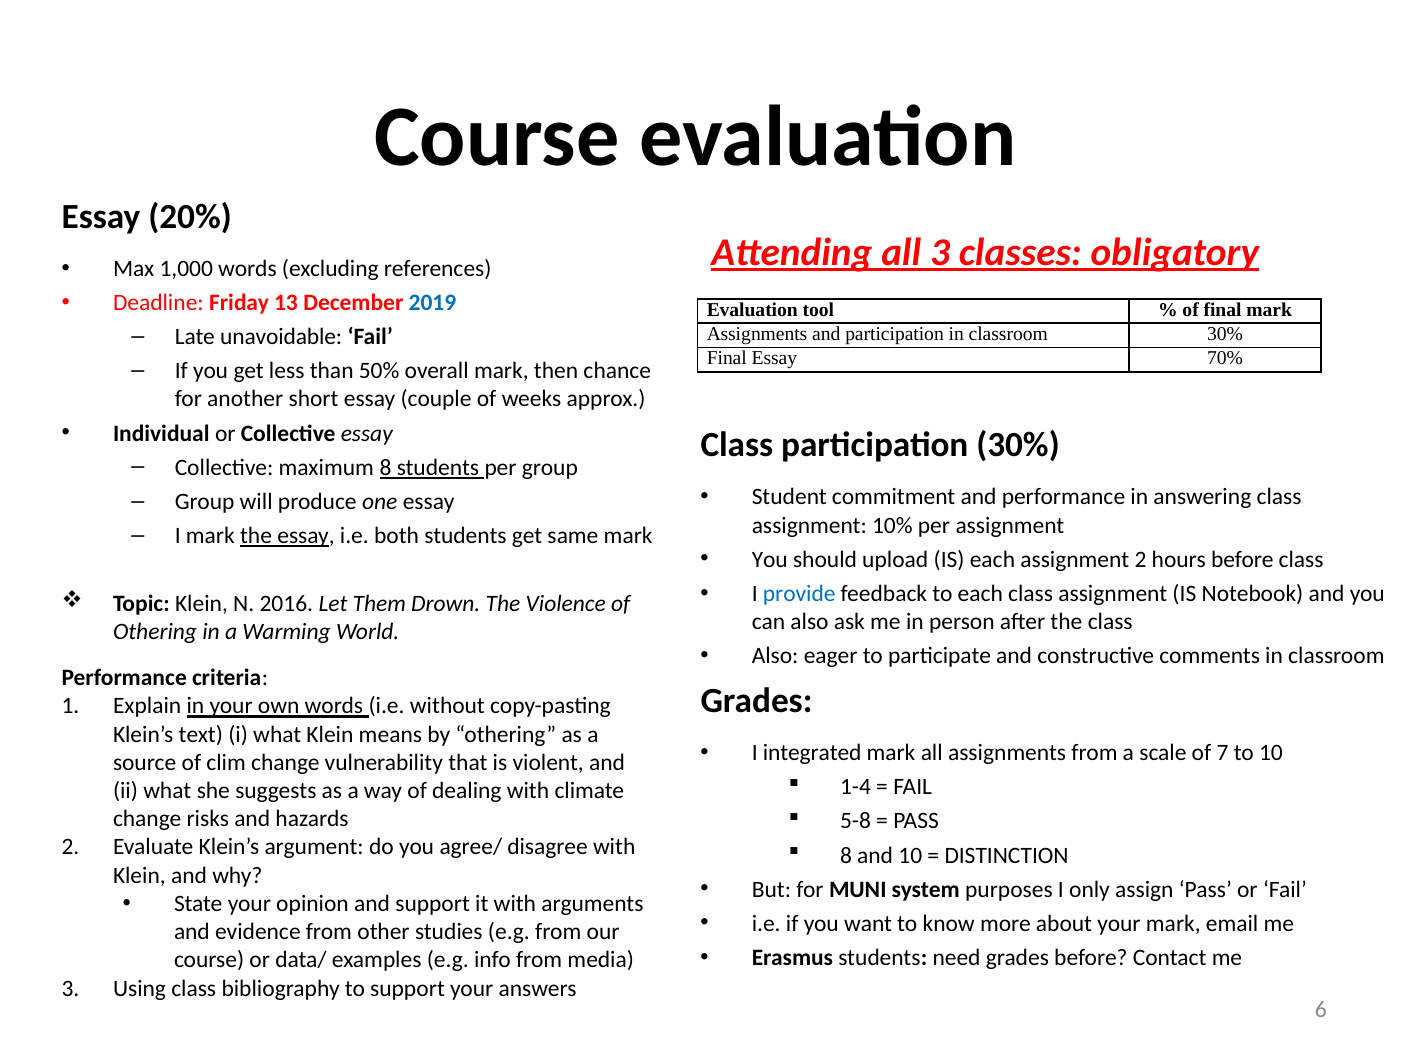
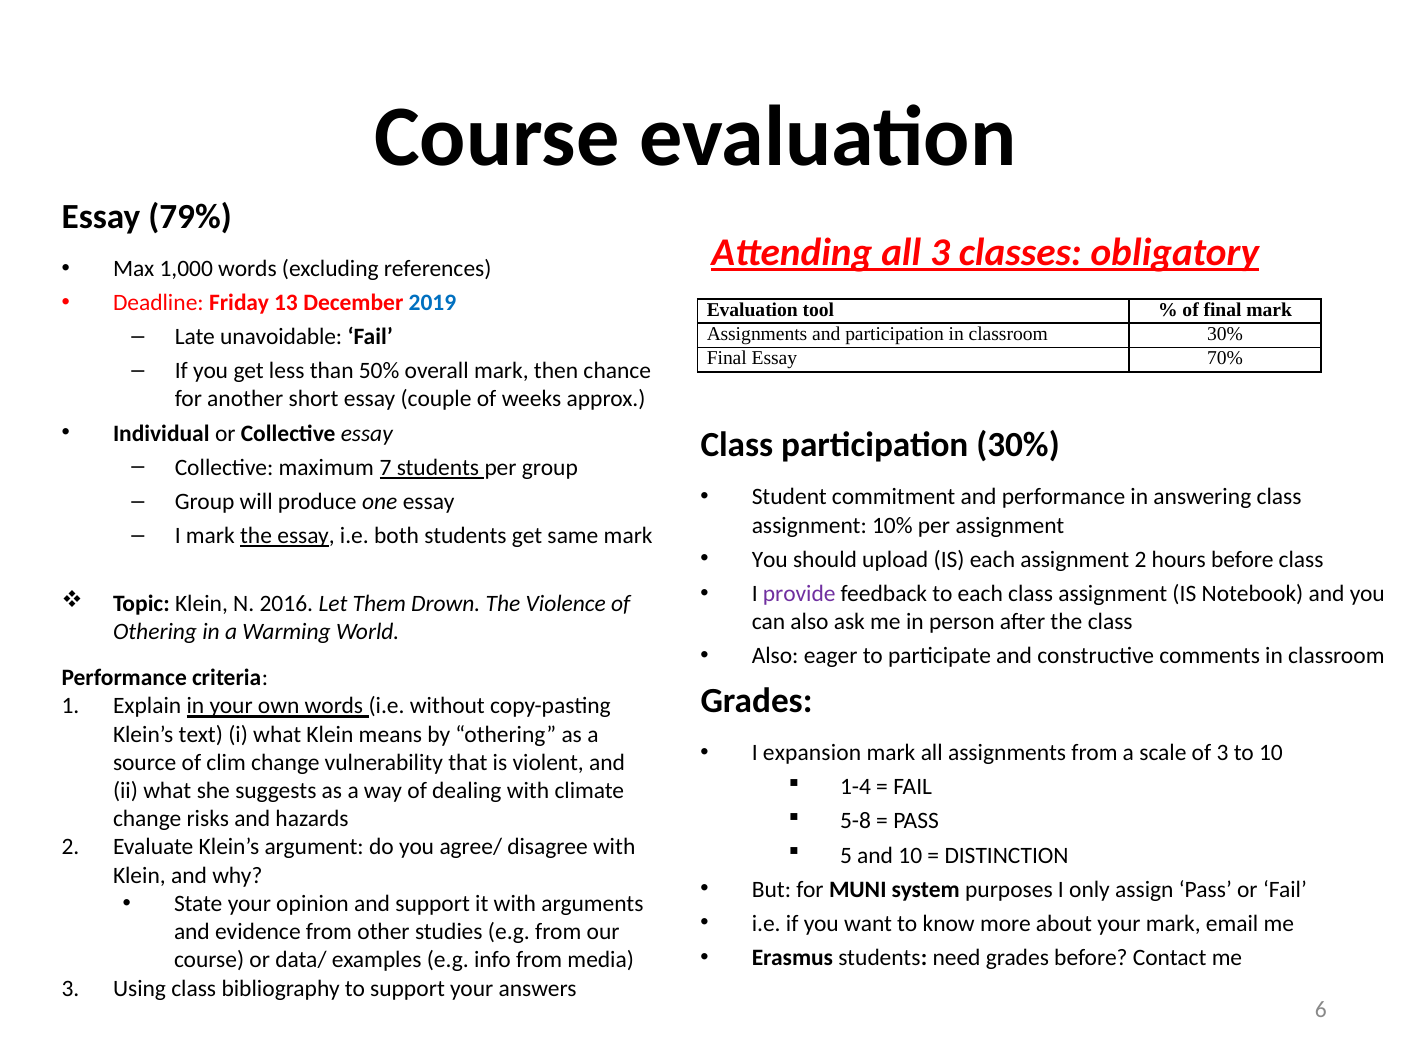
20%: 20% -> 79%
maximum 8: 8 -> 7
provide colour: blue -> purple
integrated: integrated -> expansion
of 7: 7 -> 3
8 at (846, 855): 8 -> 5
